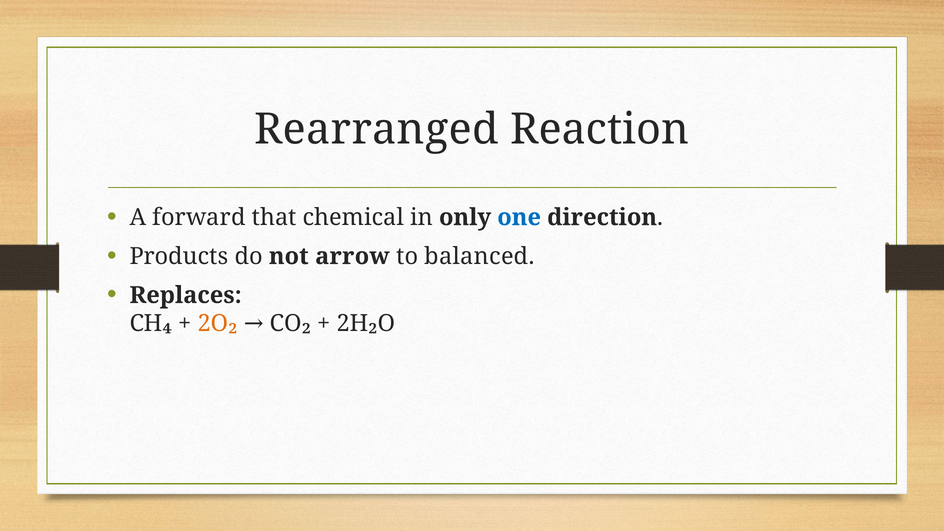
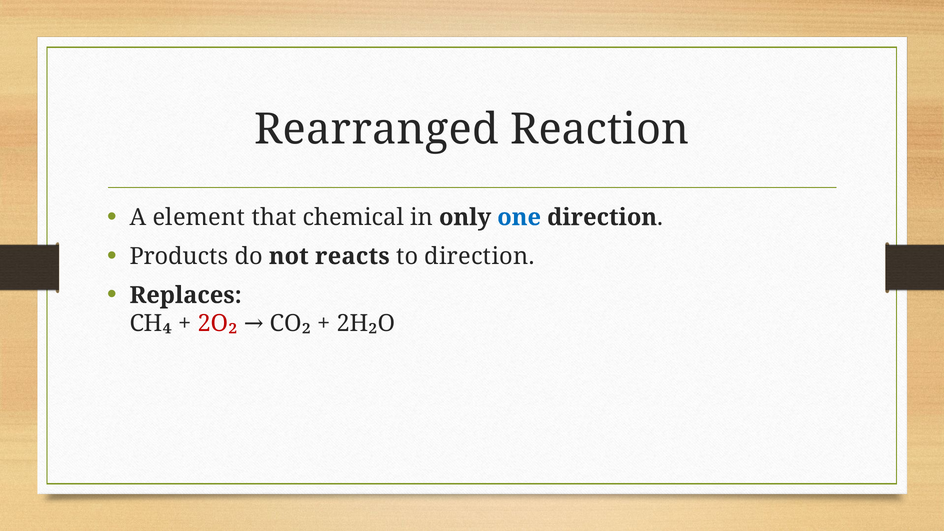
forward: forward -> element
arrow: arrow -> reacts
to balanced: balanced -> direction
2O₂ colour: orange -> red
